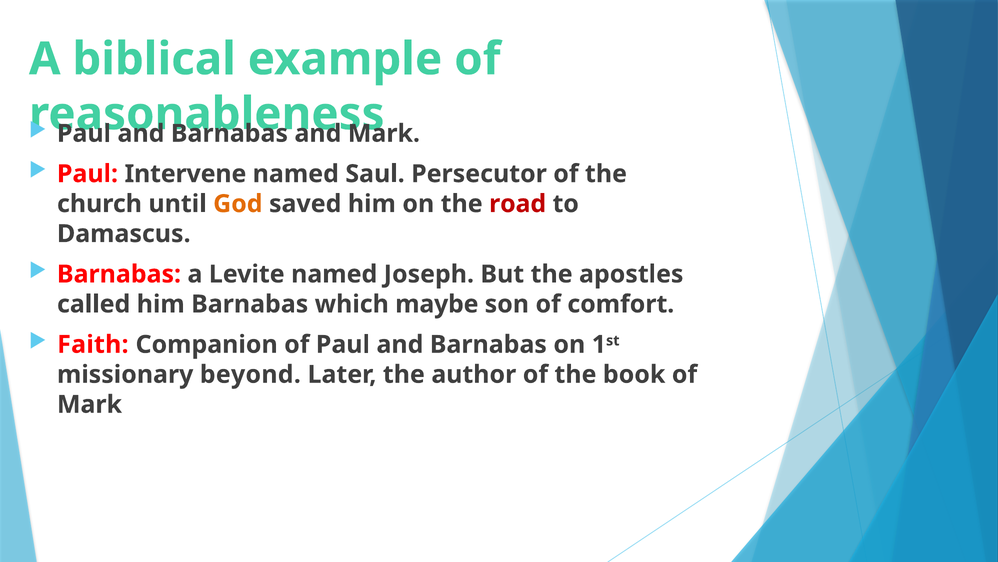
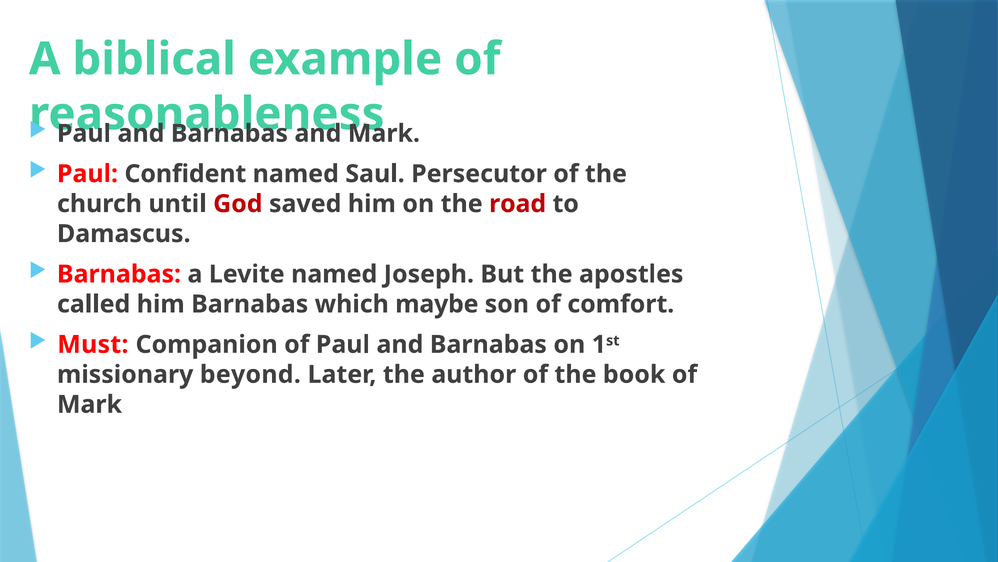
Intervene: Intervene -> Confident
God colour: orange -> red
Faith: Faith -> Must
